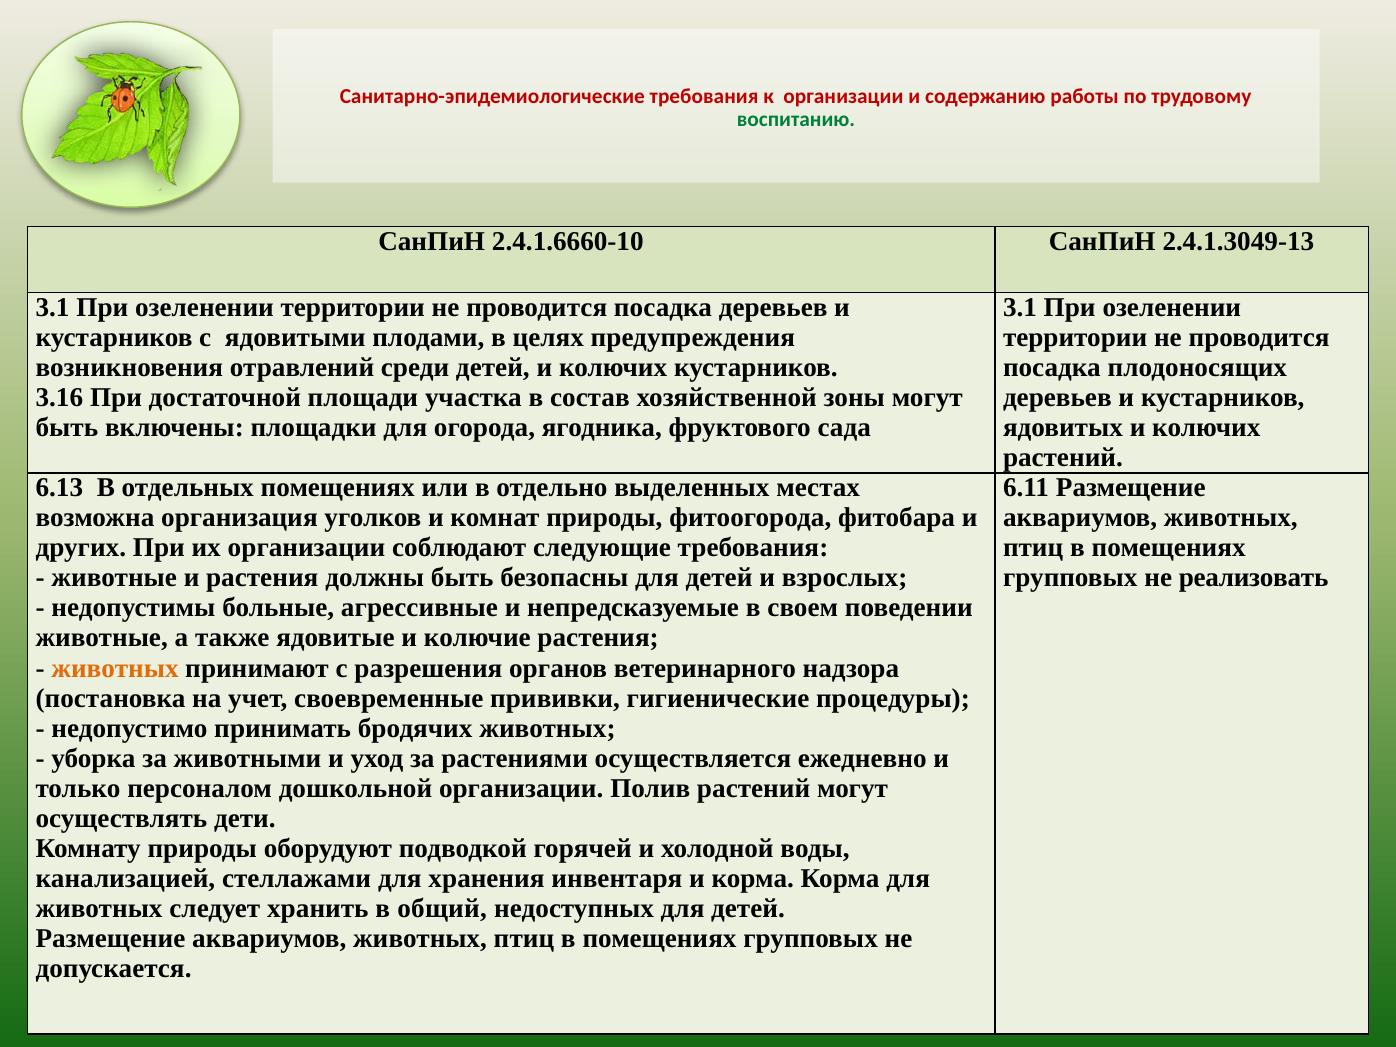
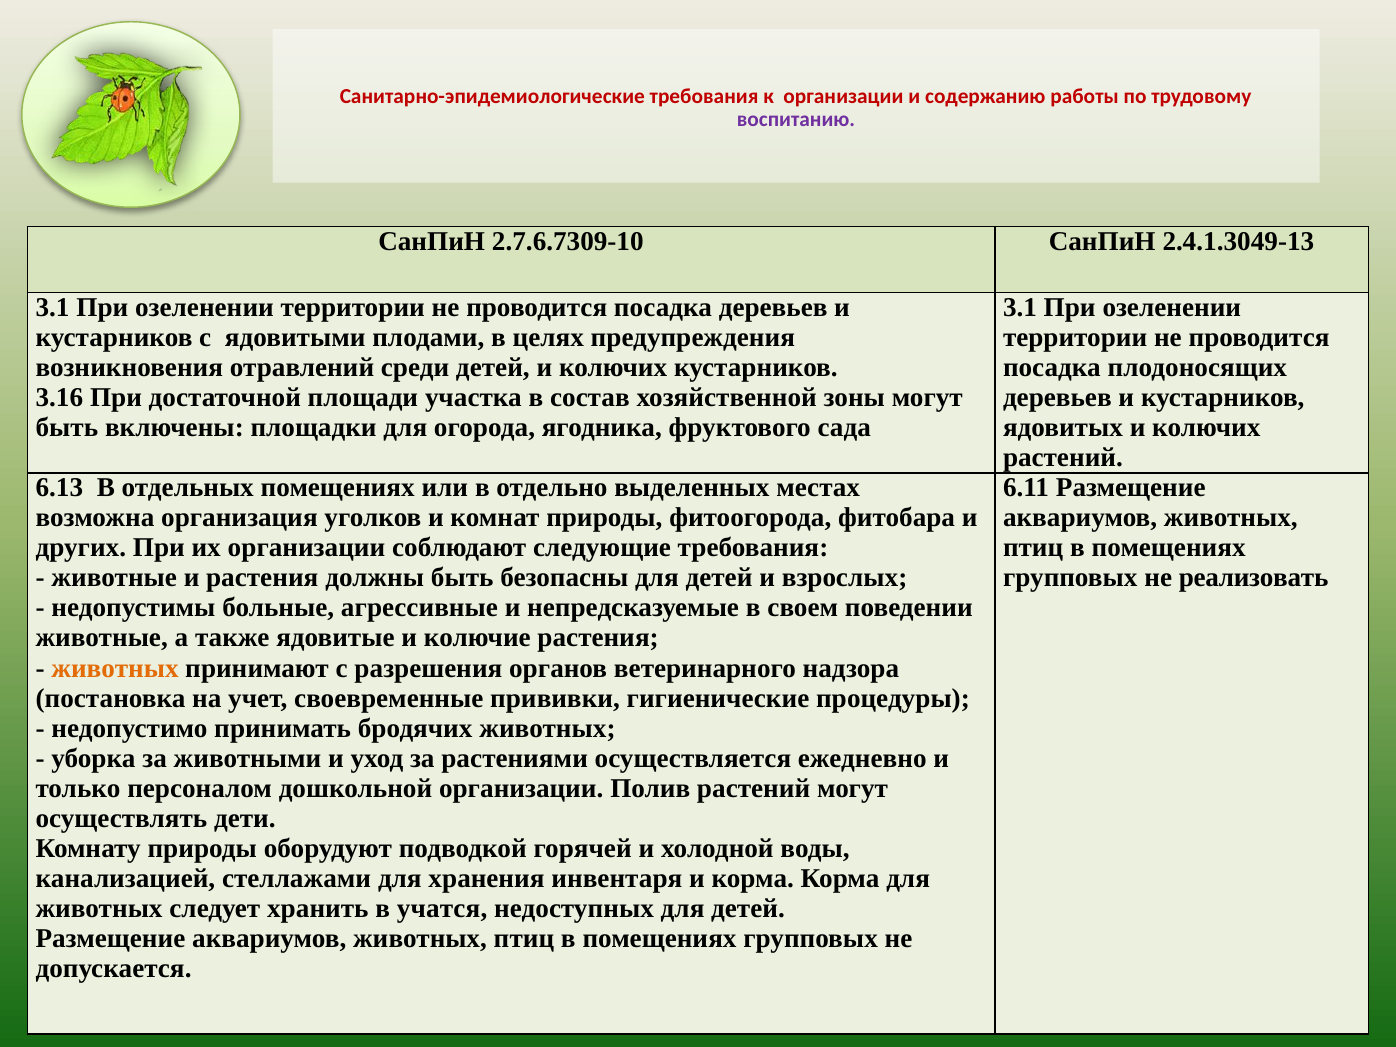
воспитанию colour: green -> purple
2.4.1.6660-10: 2.4.1.6660-10 -> 2.7.6.7309-10
общий: общий -> учатся
